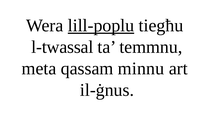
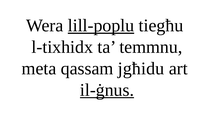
l-twassal: l-twassal -> l-tixhidx
minnu: minnu -> jgħidu
il-ġnus underline: none -> present
